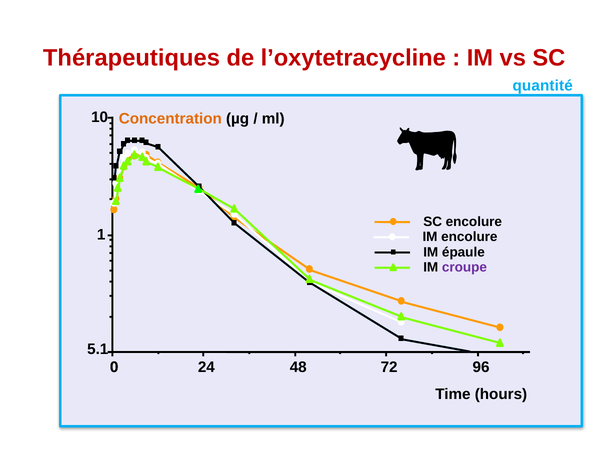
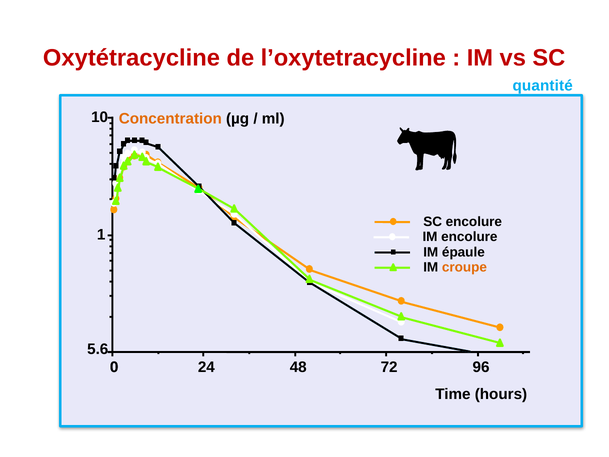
Thérapeutiques: Thérapeutiques -> Oxytétracycline
croupe colour: purple -> orange
5.1: 5.1 -> 5.6
